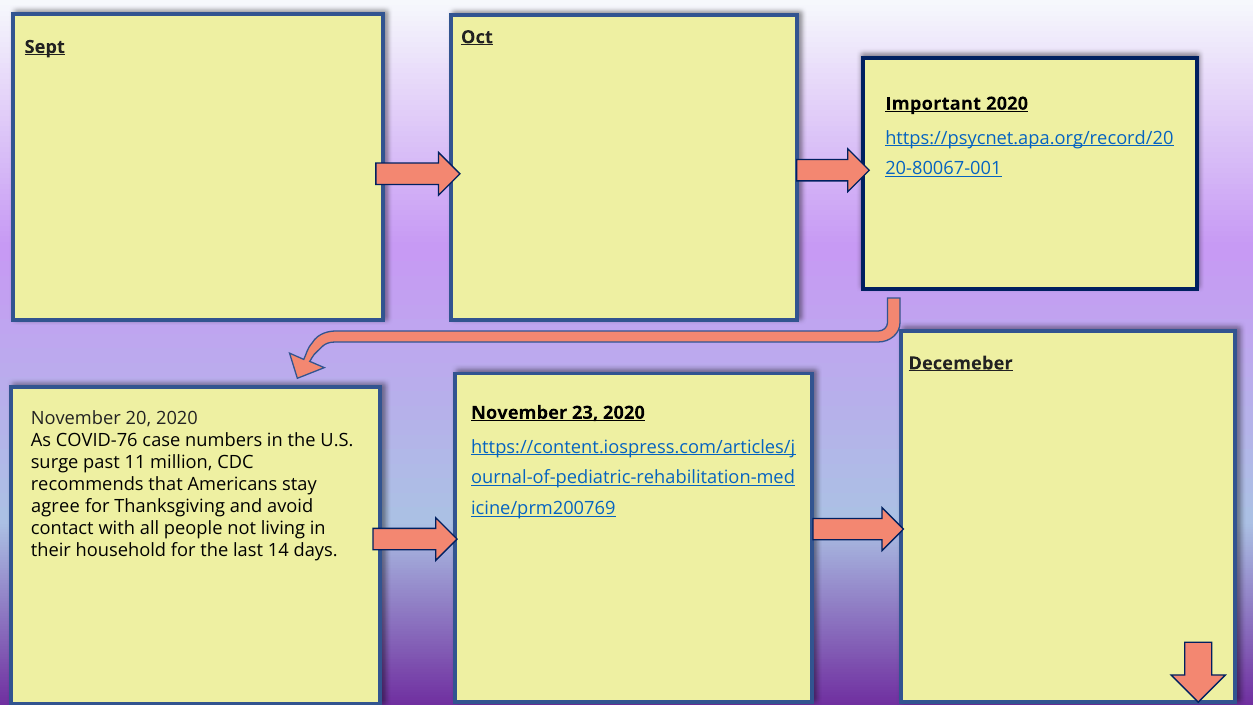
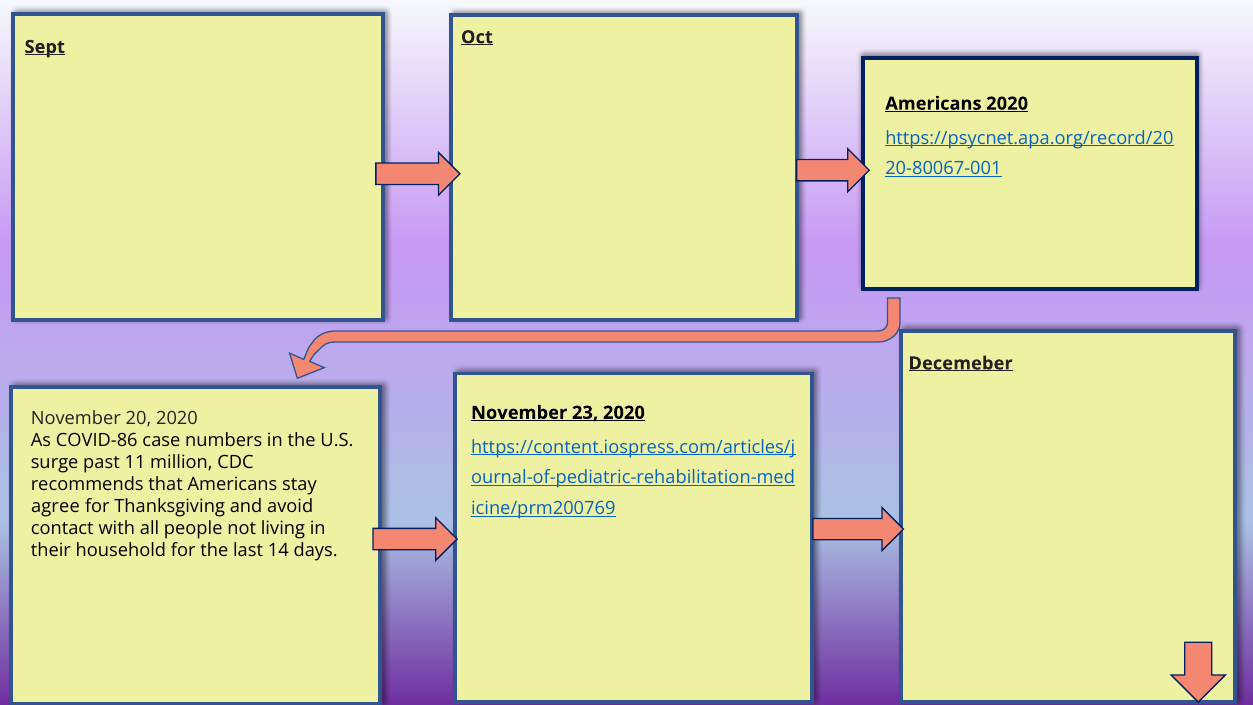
Important at (933, 104): Important -> Americans
COVID-76: COVID-76 -> COVID-86
